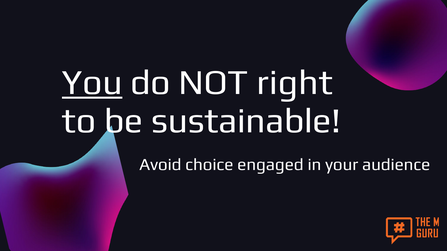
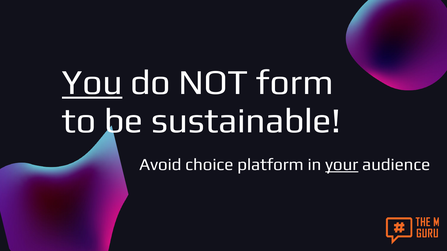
right: right -> form
engaged: engaged -> platform
your underline: none -> present
